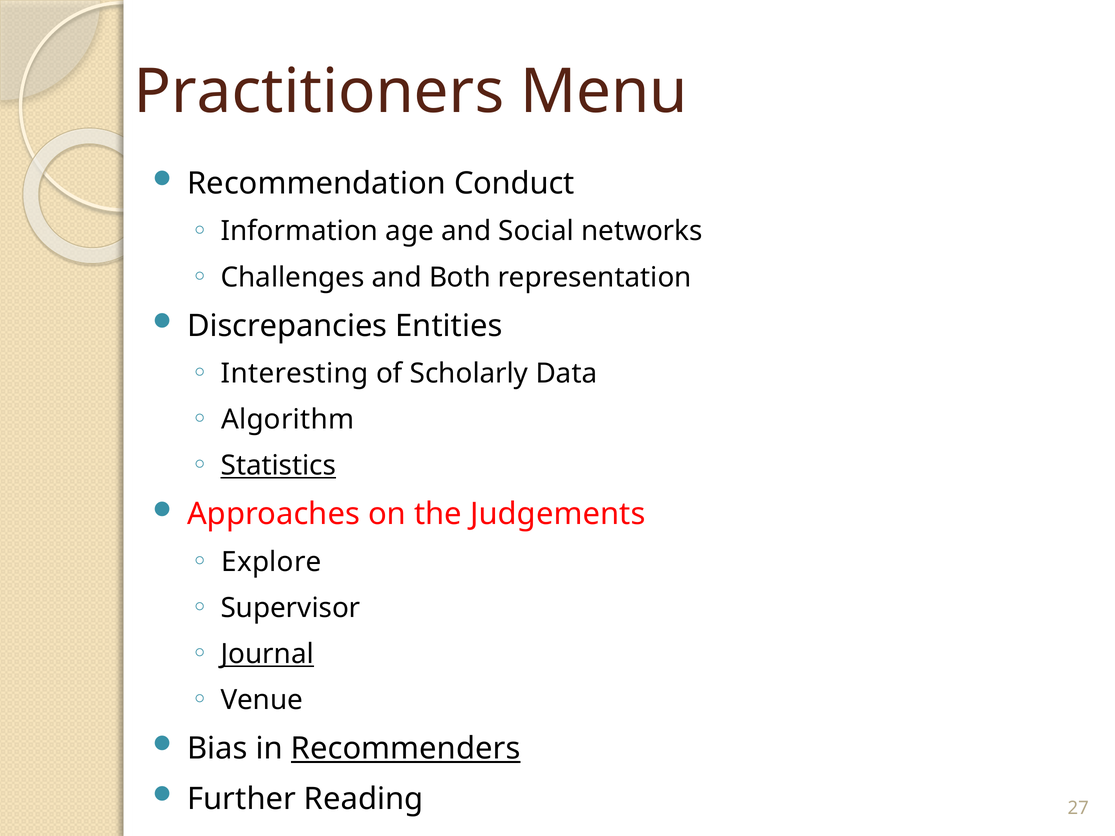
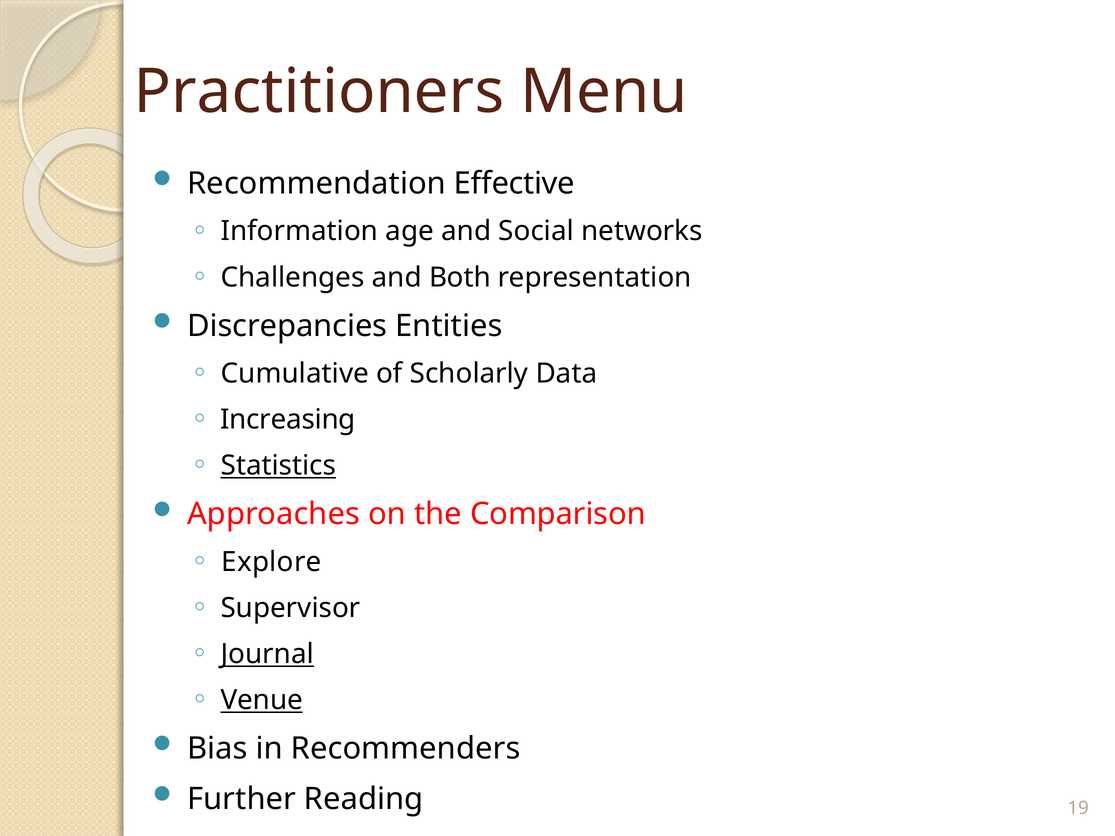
Conduct: Conduct -> Effective
Interesting: Interesting -> Cumulative
Algorithm: Algorithm -> Increasing
Judgements: Judgements -> Comparison
Venue underline: none -> present
Recommenders underline: present -> none
27: 27 -> 19
